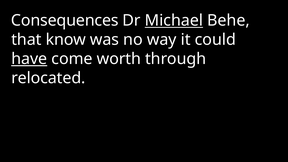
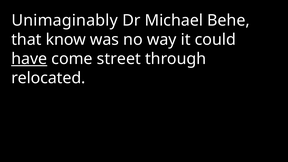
Consequences: Consequences -> Unimaginably
Michael underline: present -> none
worth: worth -> street
